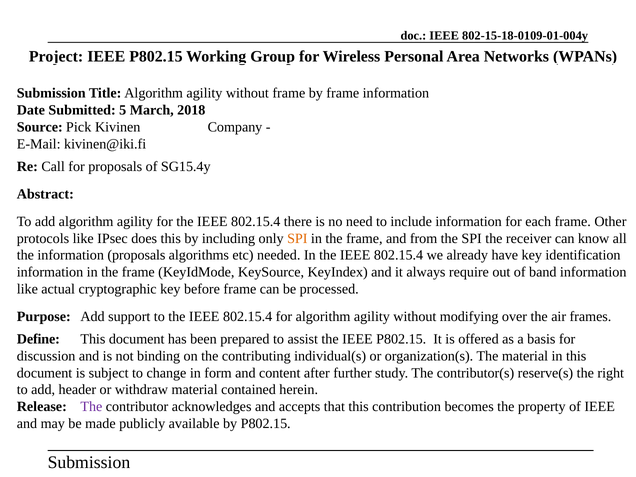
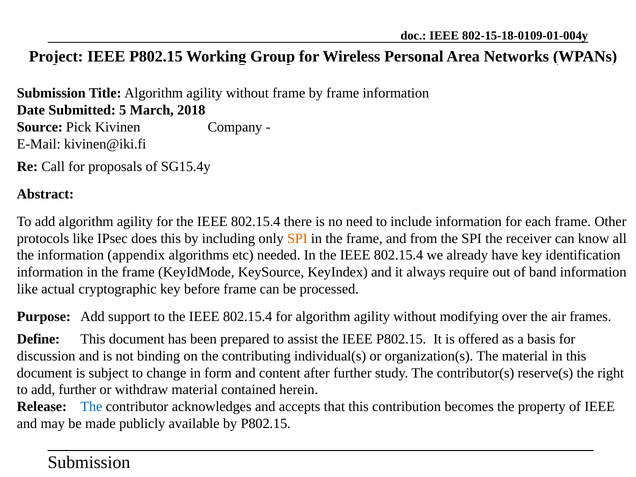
information proposals: proposals -> appendix
add header: header -> further
The at (91, 407) colour: purple -> blue
